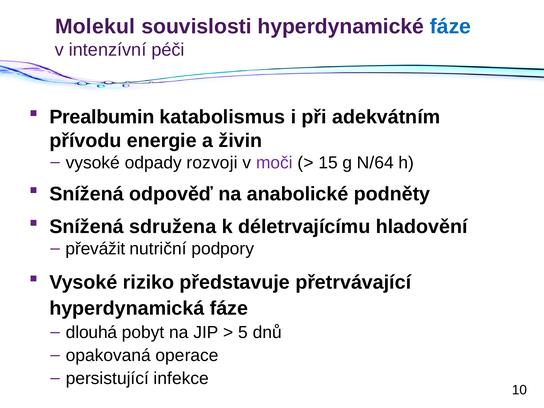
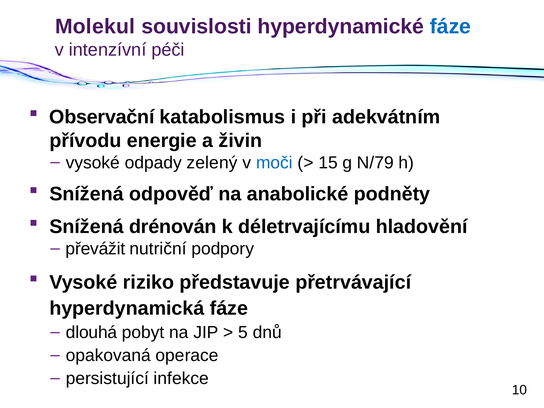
Prealbumin: Prealbumin -> Observační
rozvoji: rozvoji -> zelený
moči colour: purple -> blue
N/64: N/64 -> N/79
sdružena: sdružena -> drénován
